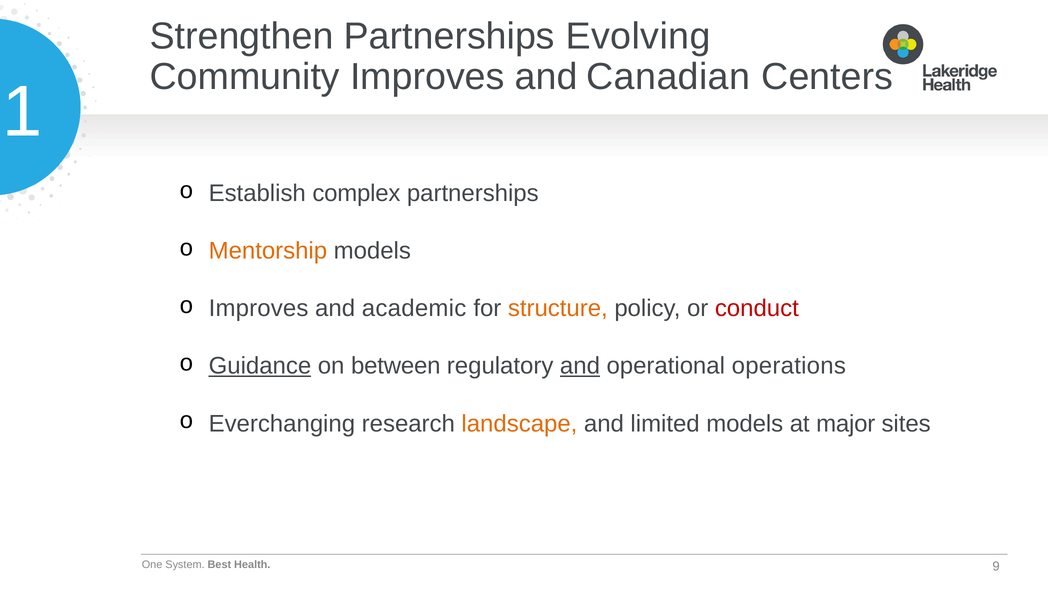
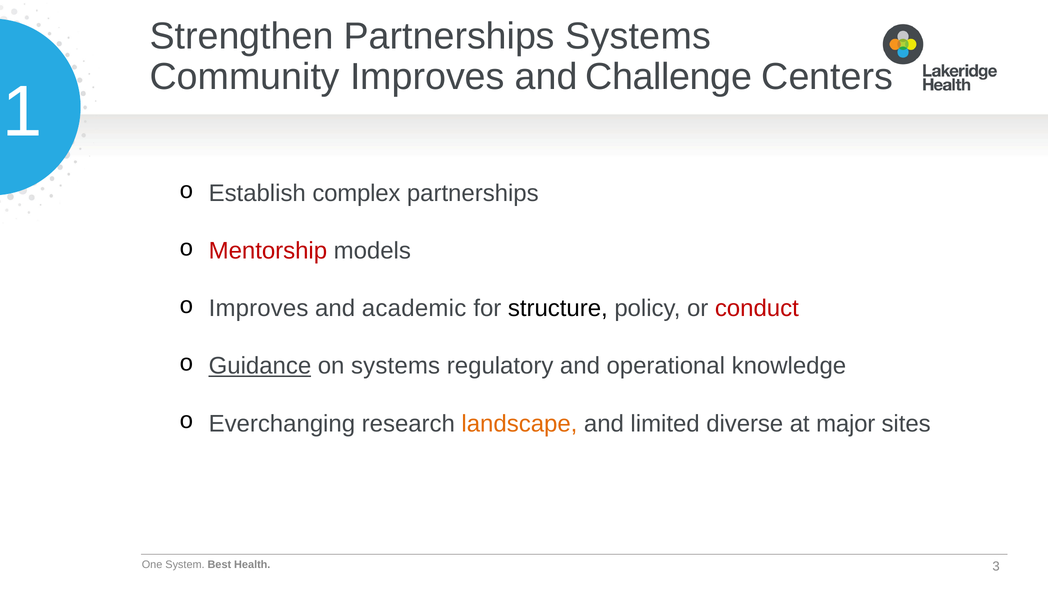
Partnerships Evolving: Evolving -> Systems
Canadian: Canadian -> Challenge
Mentorship colour: orange -> red
structure colour: orange -> black
on between: between -> systems
and at (580, 366) underline: present -> none
operations: operations -> knowledge
limited models: models -> diverse
9: 9 -> 3
